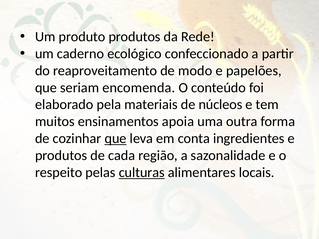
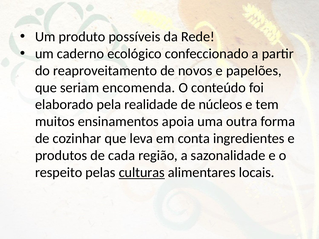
produto produtos: produtos -> possíveis
modo: modo -> novos
materiais: materiais -> realidade
que at (116, 139) underline: present -> none
